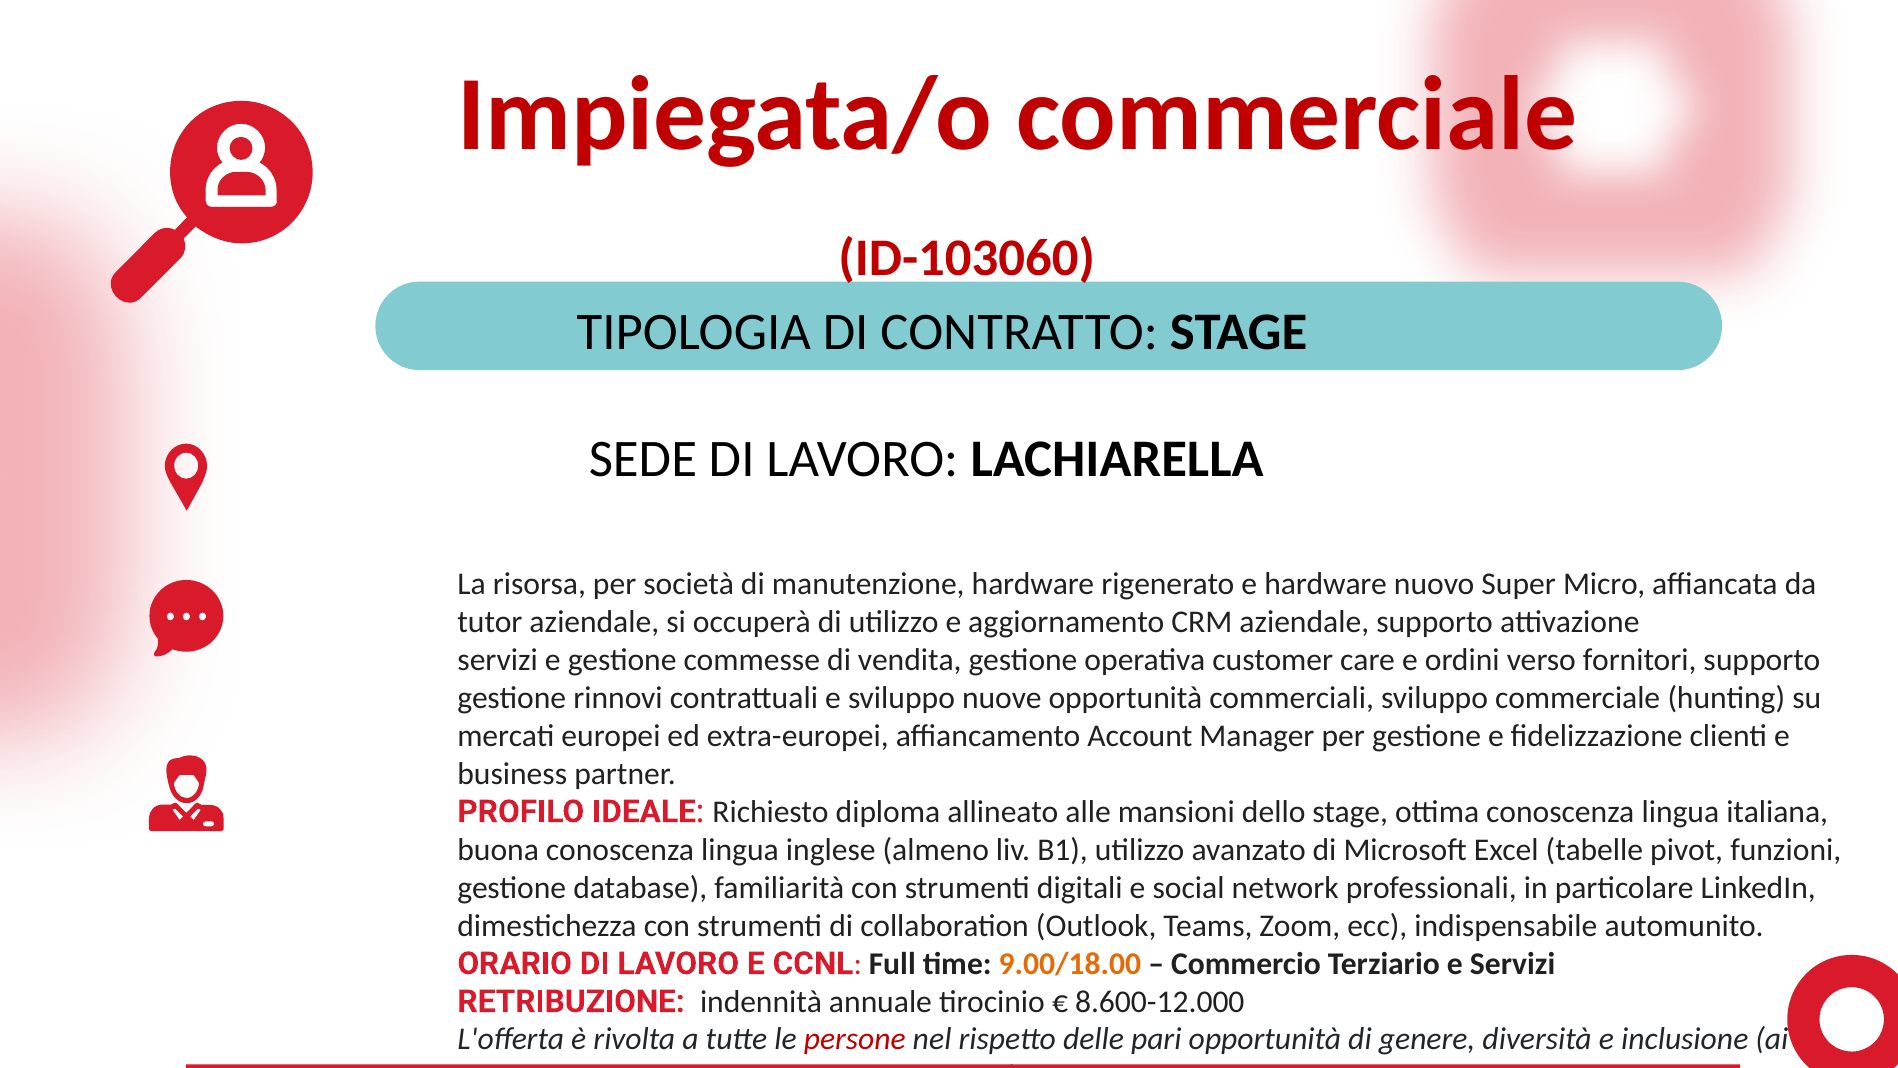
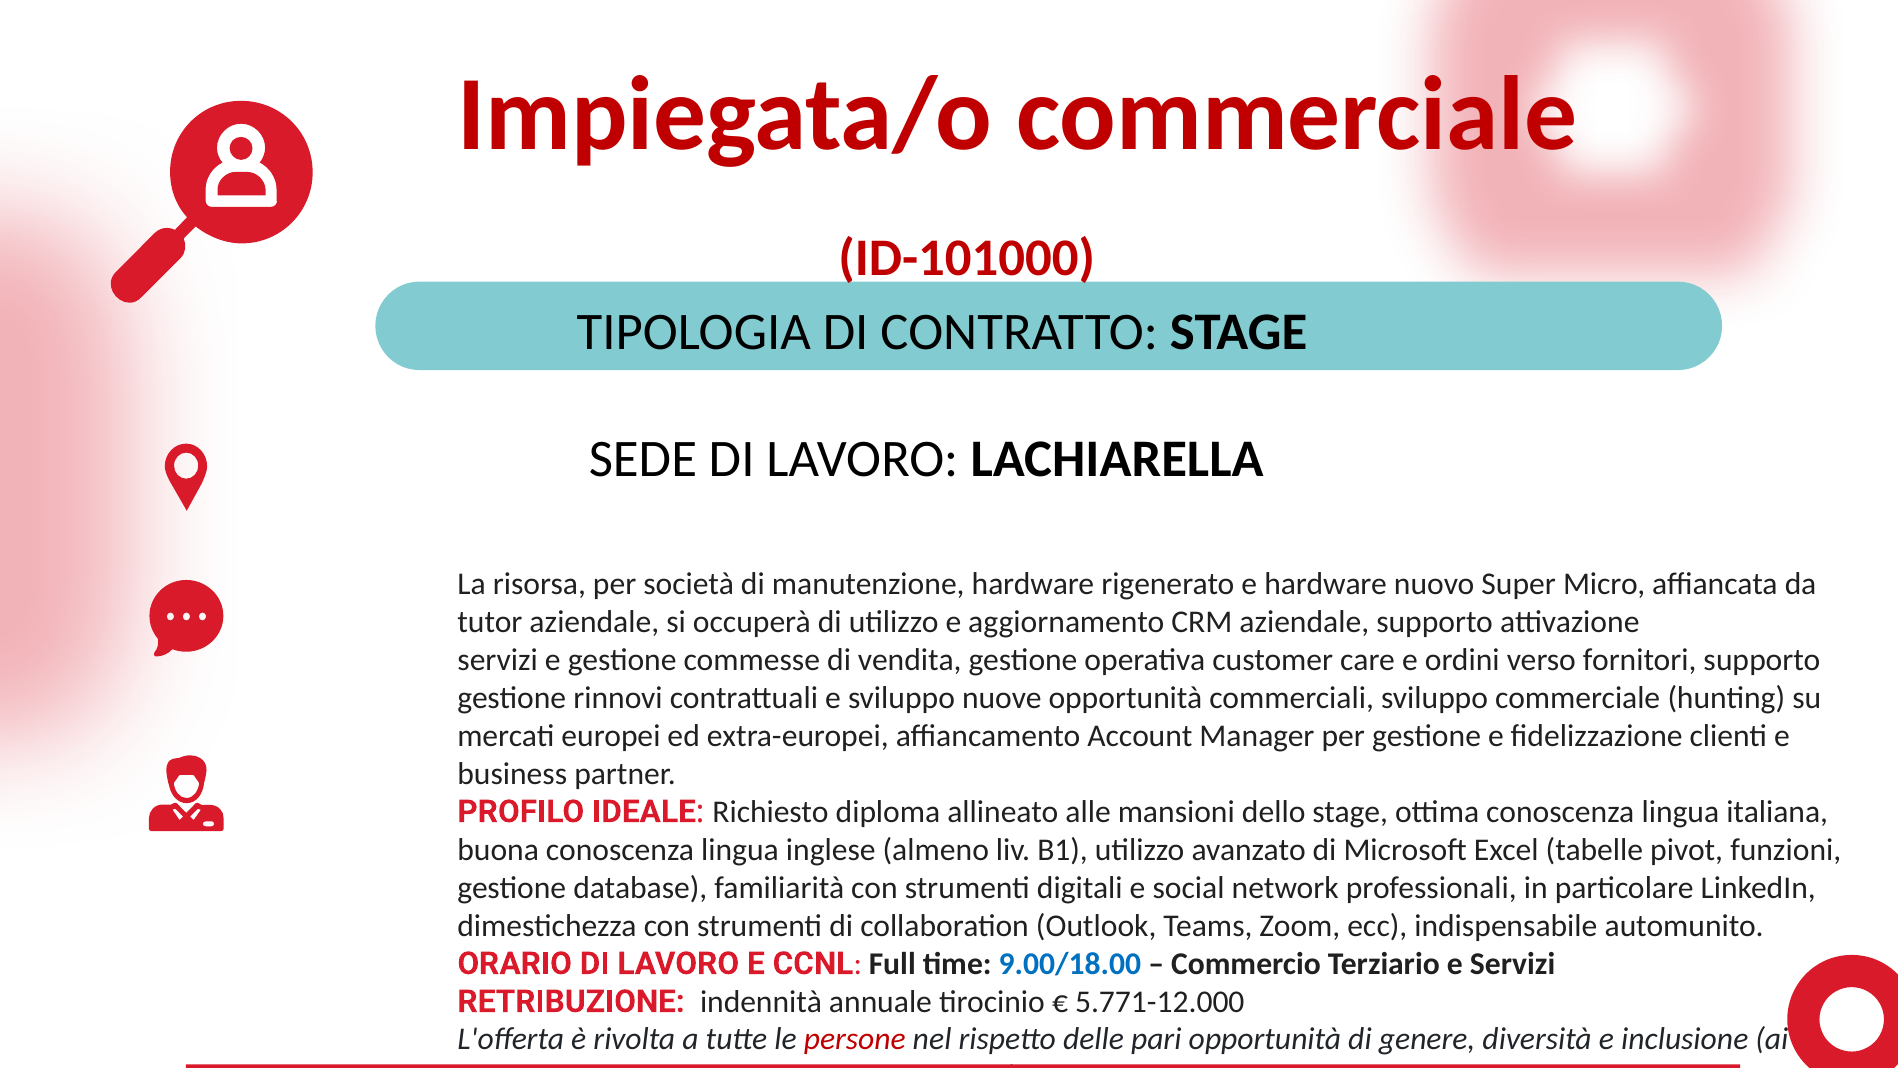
ID-103060: ID-103060 -> ID-101000
9.00/18.00 colour: orange -> blue
8.600-12.000: 8.600-12.000 -> 5.771-12.000
